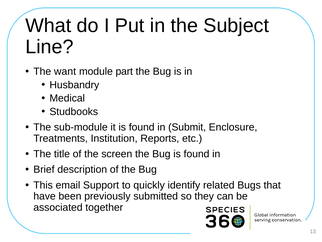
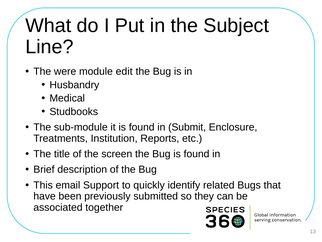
want: want -> were
part: part -> edit
